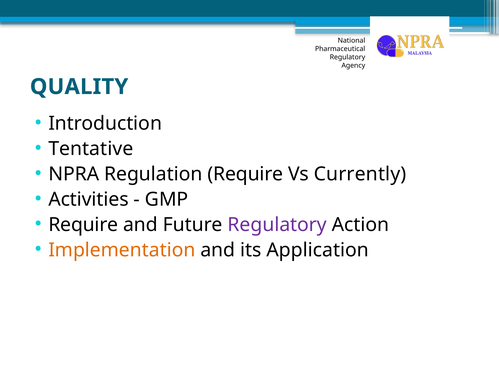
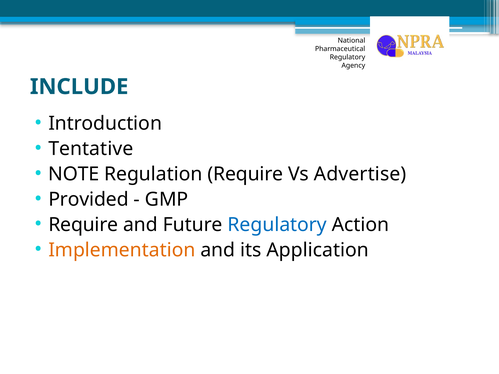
QUALITY: QUALITY -> INCLUDE
NPRA: NPRA -> NOTE
Currently: Currently -> Advertise
Activities: Activities -> Provided
Regulatory at (277, 225) colour: purple -> blue
